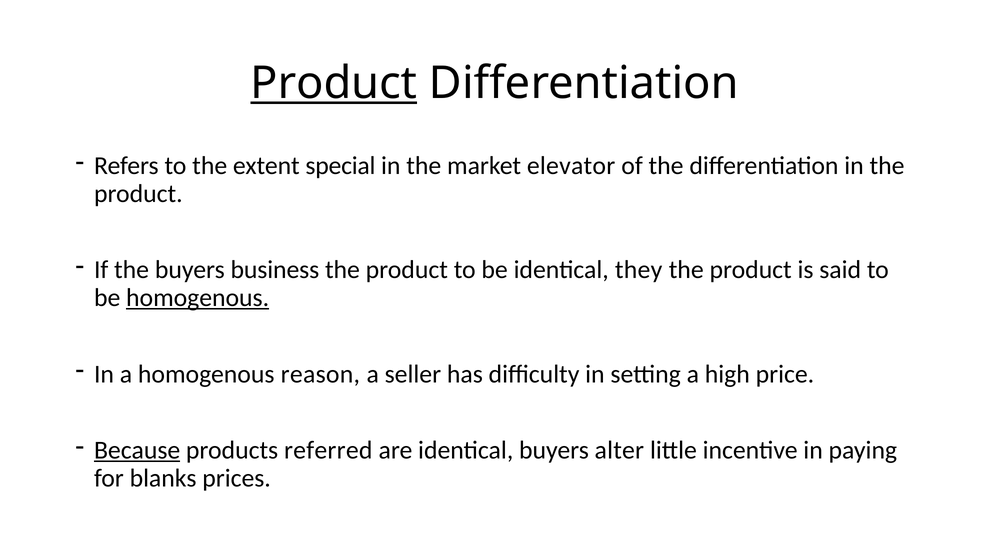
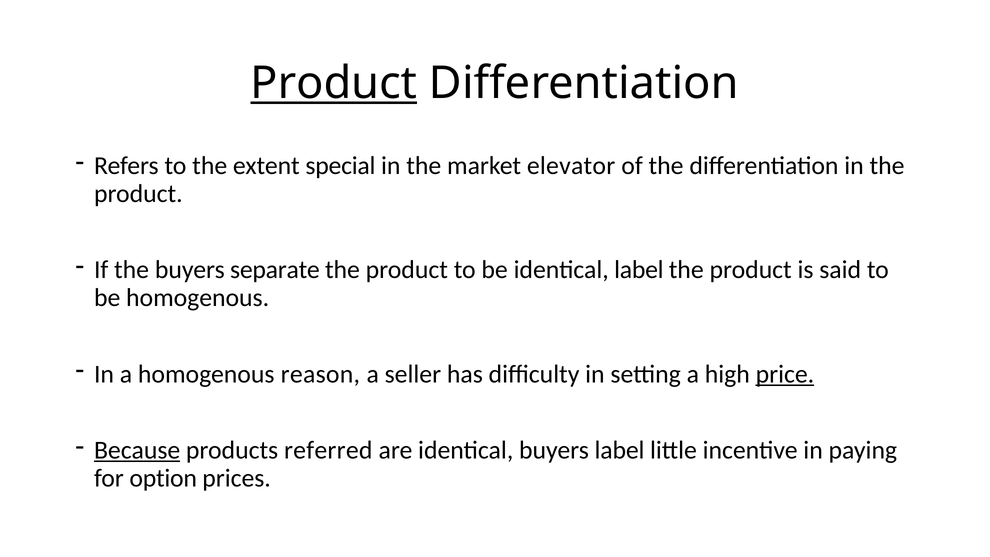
business: business -> separate
identical they: they -> label
homogenous at (198, 298) underline: present -> none
price underline: none -> present
buyers alter: alter -> label
blanks: blanks -> option
